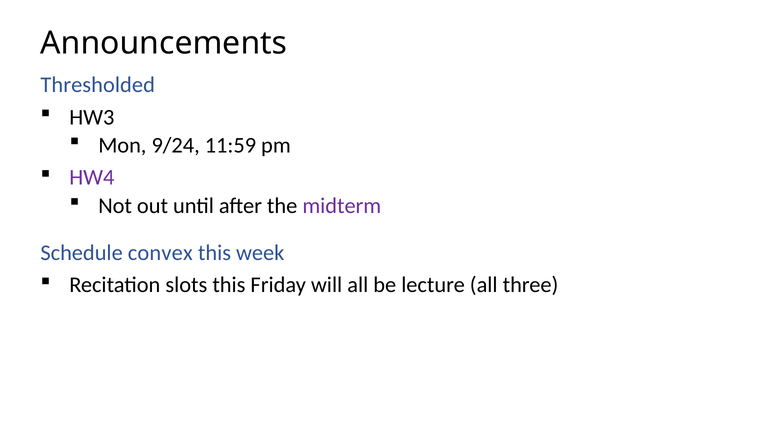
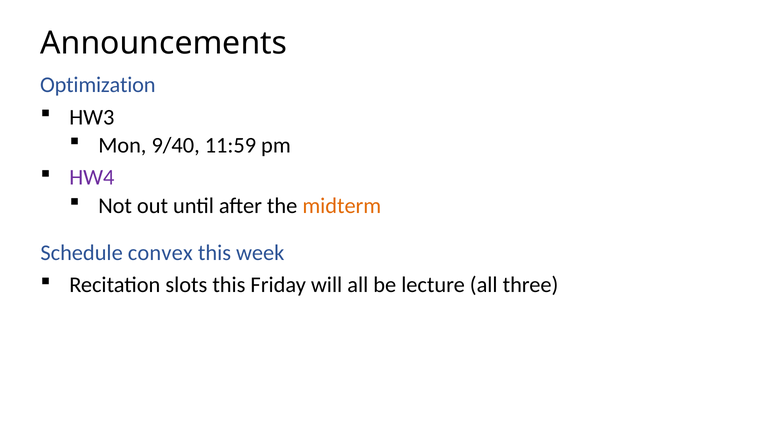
Thresholded: Thresholded -> Optimization
9/24: 9/24 -> 9/40
midterm colour: purple -> orange
